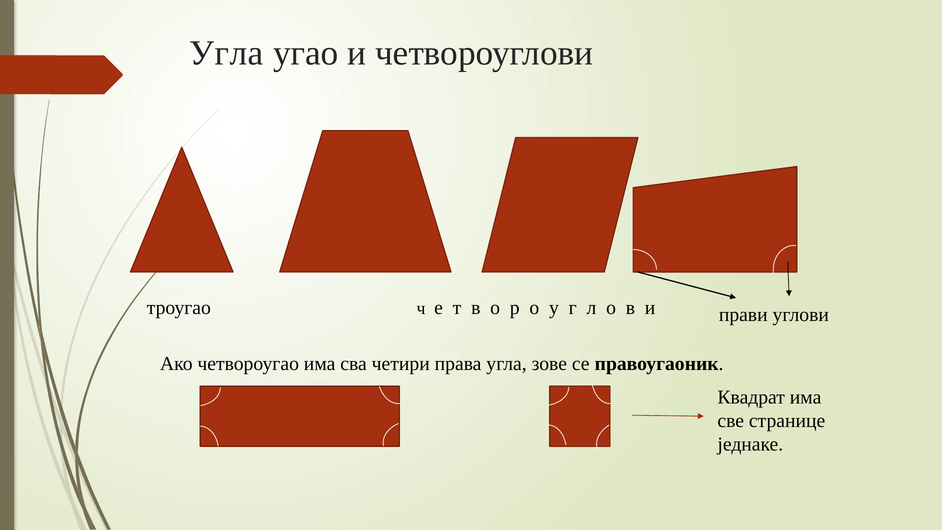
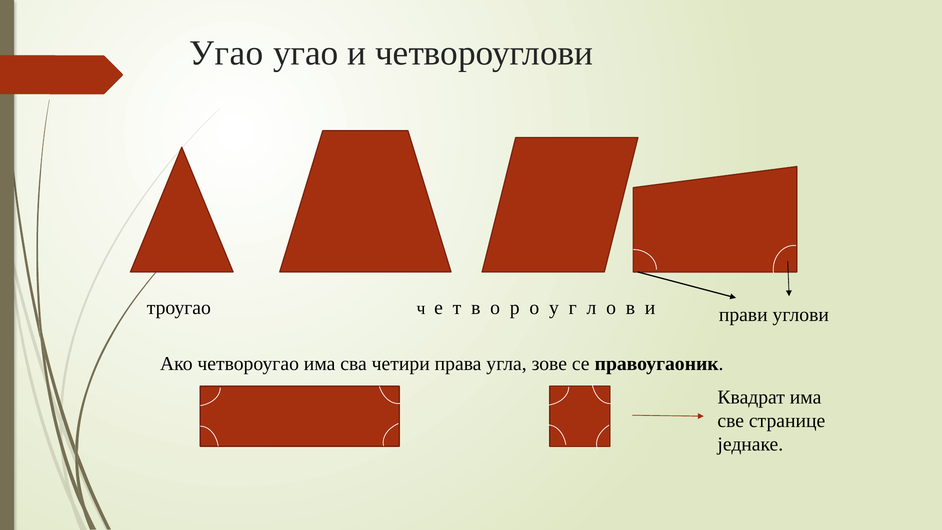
Угла at (226, 53): Угла -> Угао
